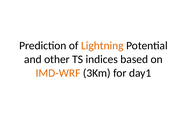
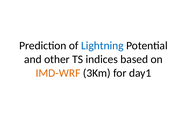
Lightning colour: orange -> blue
